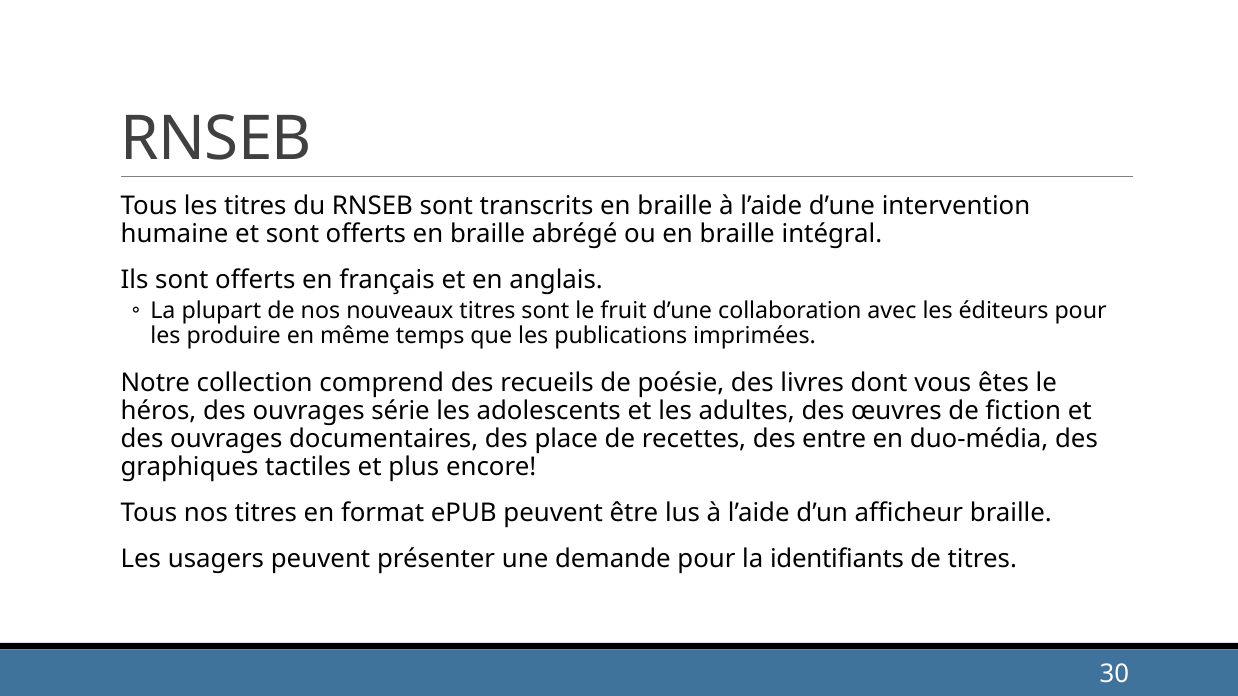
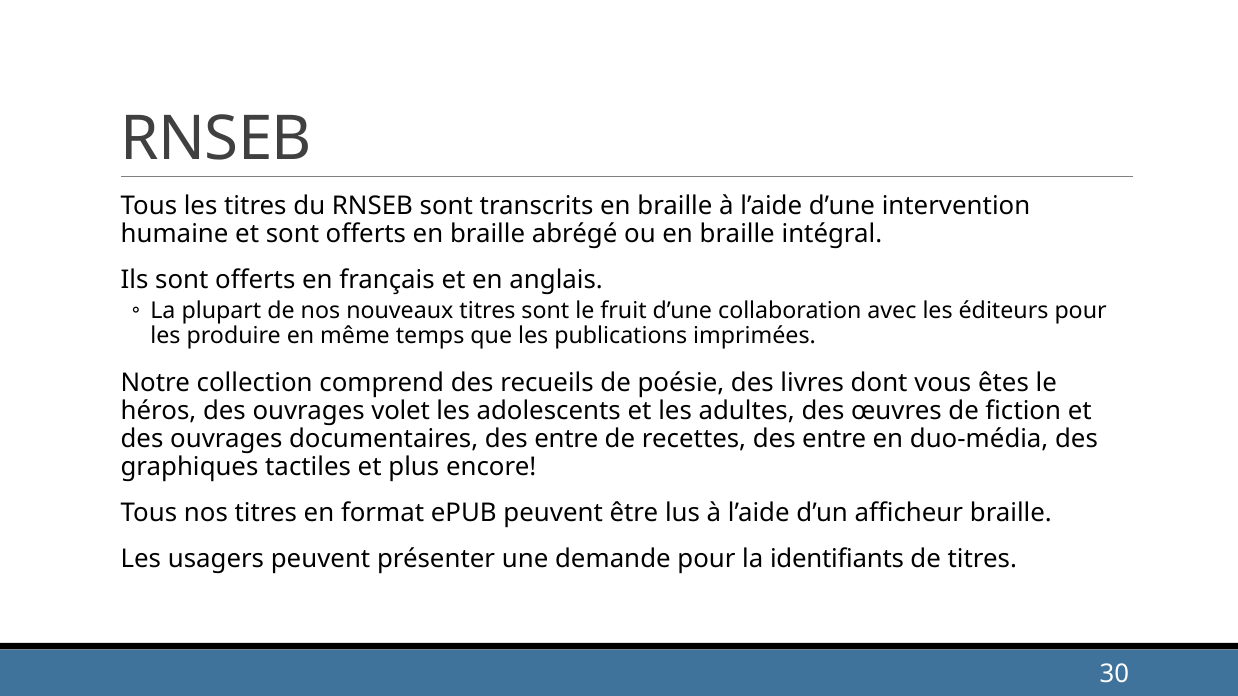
série: série -> volet
documentaires des place: place -> entre
